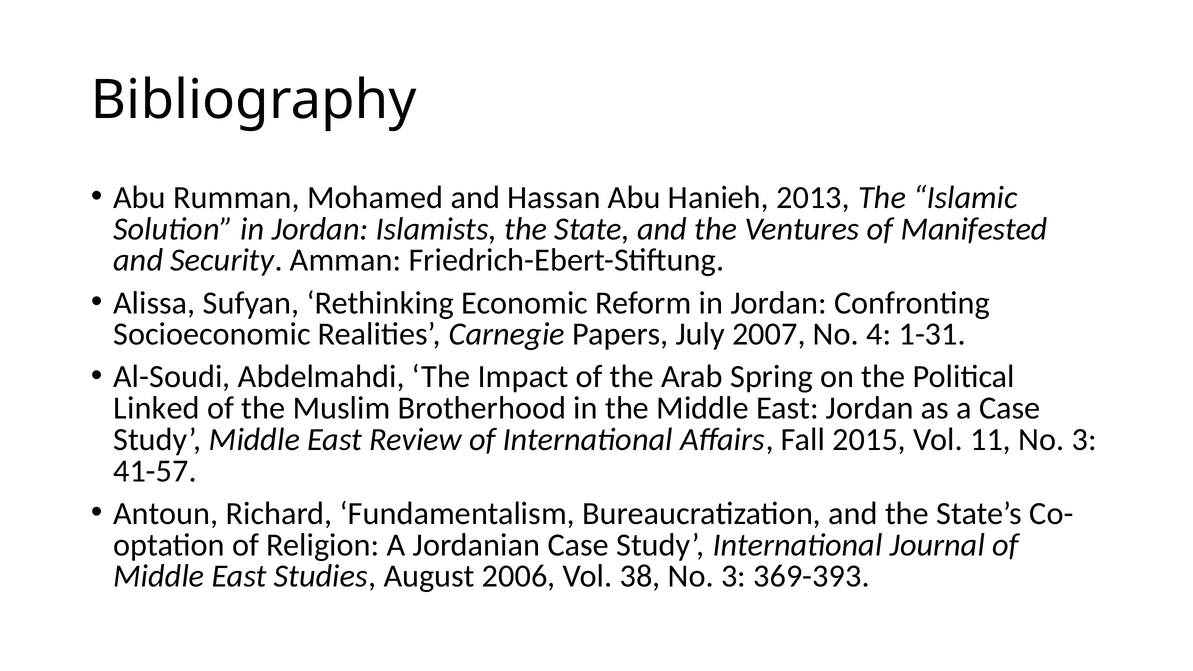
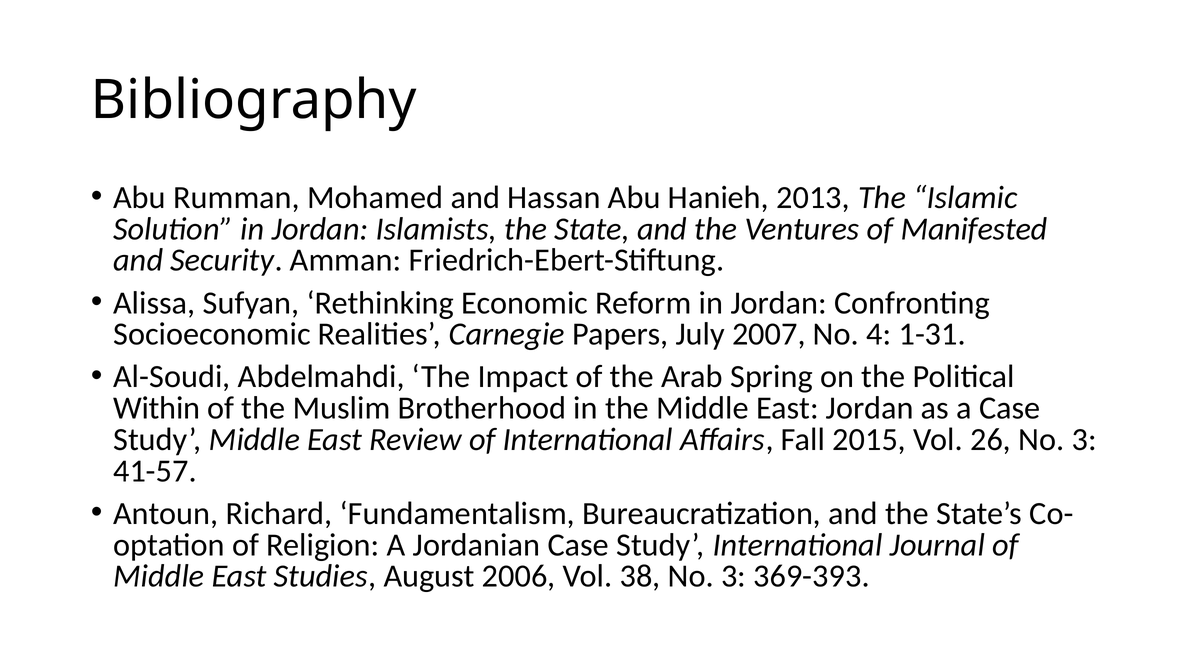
Linked: Linked -> Within
11: 11 -> 26
